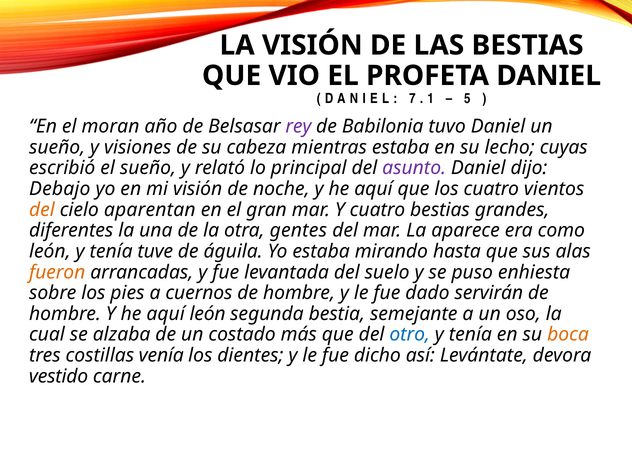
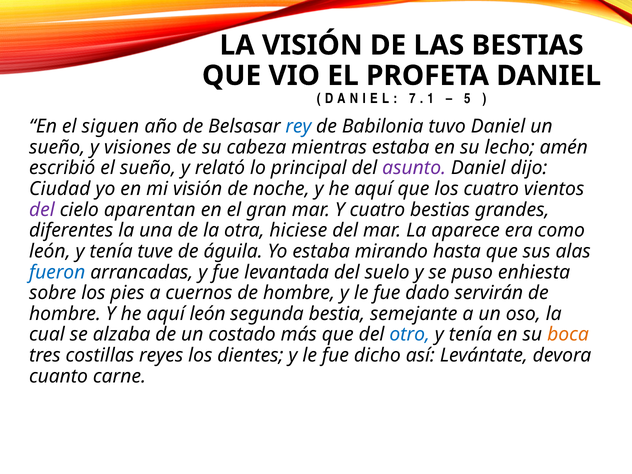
moran: moran -> siguen
rey colour: purple -> blue
cuyas: cuyas -> amén
Debajo: Debajo -> Ciudad
del at (42, 210) colour: orange -> purple
gentes: gentes -> hiciese
fueron colour: orange -> blue
venía: venía -> reyes
vestido: vestido -> cuanto
